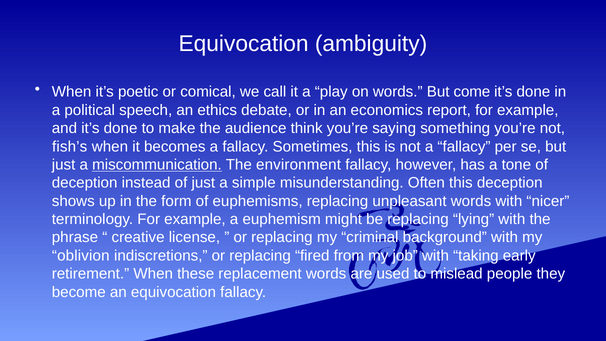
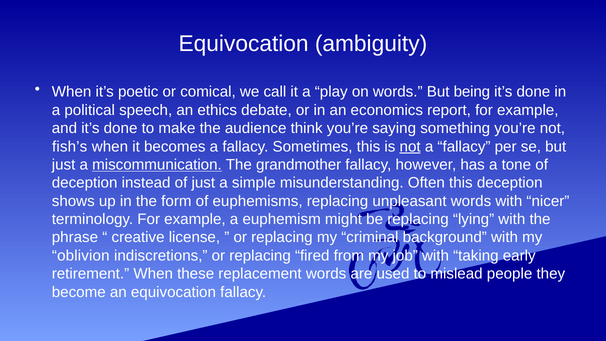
come: come -> being
not at (410, 146) underline: none -> present
environment: environment -> grandmother
